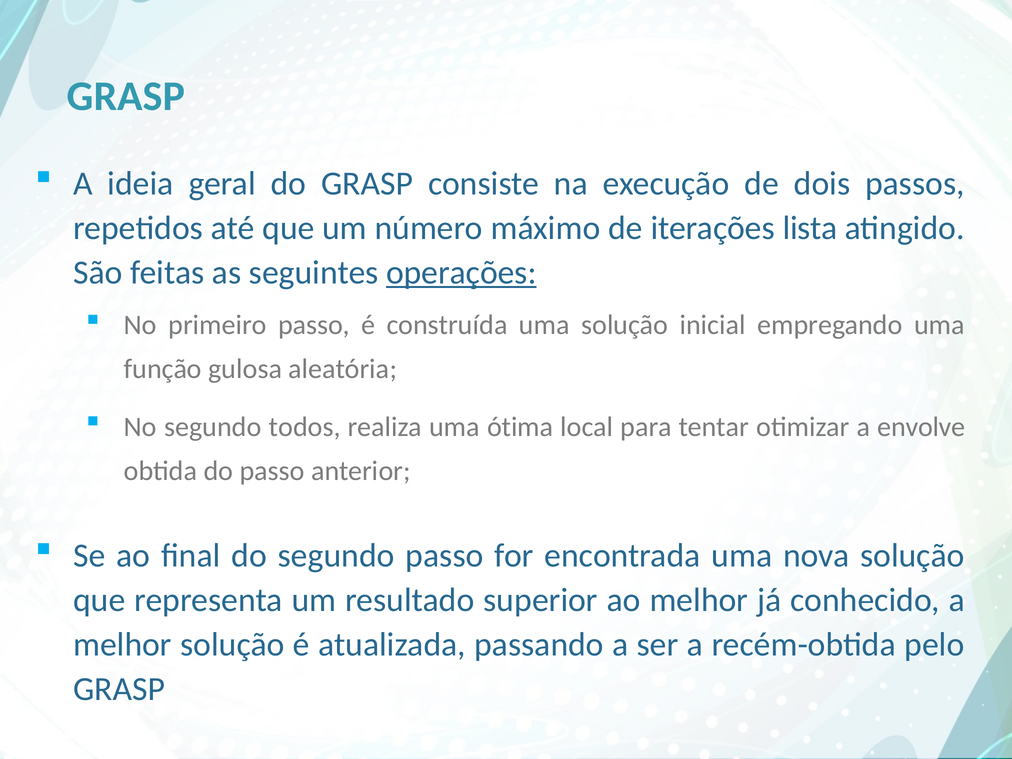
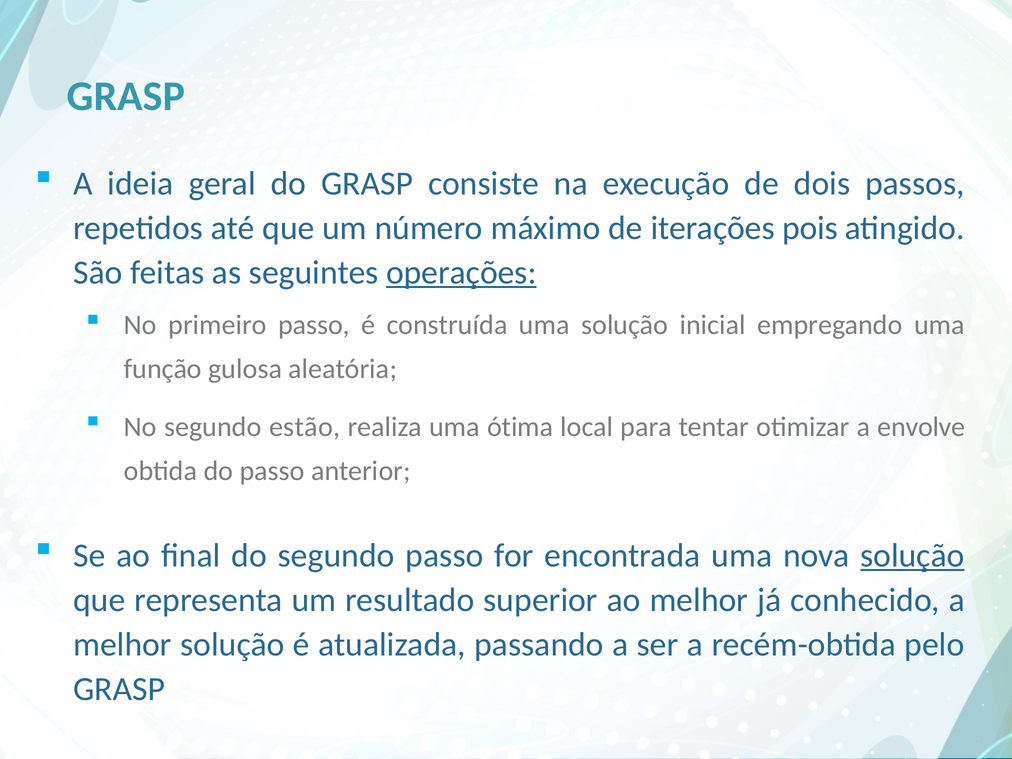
lista: lista -> pois
todos: todos -> estão
solução at (912, 556) underline: none -> present
